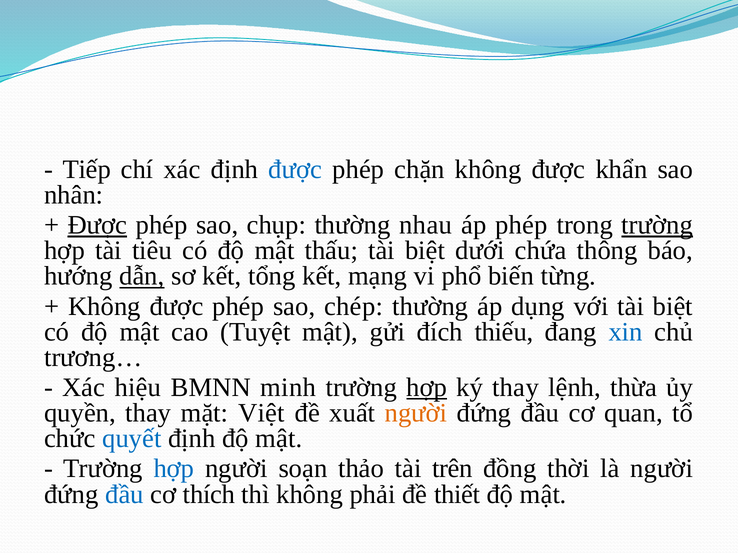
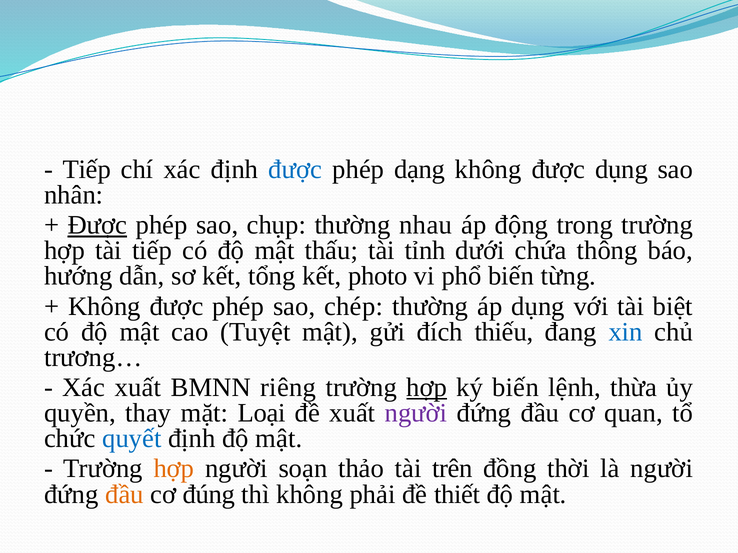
chặn: chặn -> dạng
được khẩn: khẩn -> dụng
áp phép: phép -> động
trường at (657, 225) underline: present -> none
tài tiêu: tiêu -> tiếp
biệt at (425, 251): biệt -> tỉnh
dẫn underline: present -> none
mạng: mạng -> photo
Xác hiệu: hiệu -> xuất
minh: minh -> riêng
ký thay: thay -> biến
Việt: Việt -> Loại
người at (416, 413) colour: orange -> purple
hợp at (174, 469) colour: blue -> orange
đầu at (124, 495) colour: blue -> orange
thích: thích -> đúng
